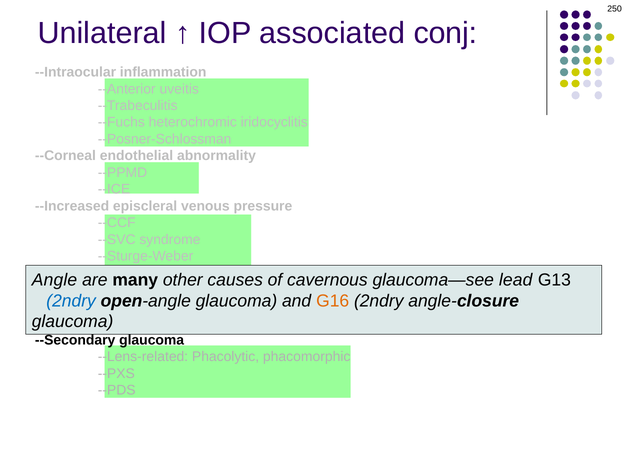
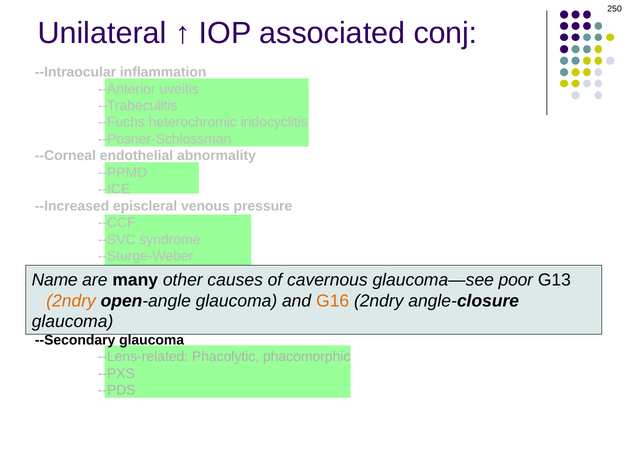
Angle: Angle -> Name
lead: lead -> poor
2ndry at (71, 301) colour: blue -> orange
